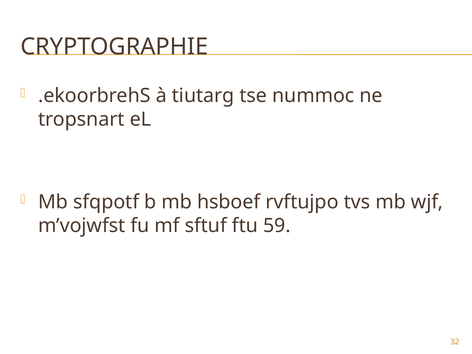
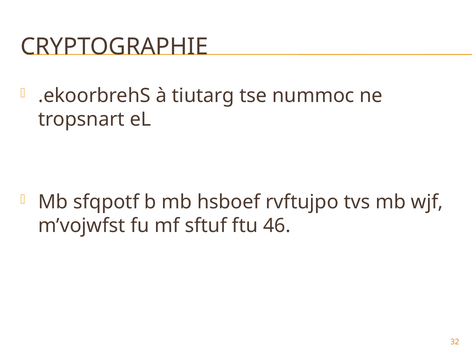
59: 59 -> 46
